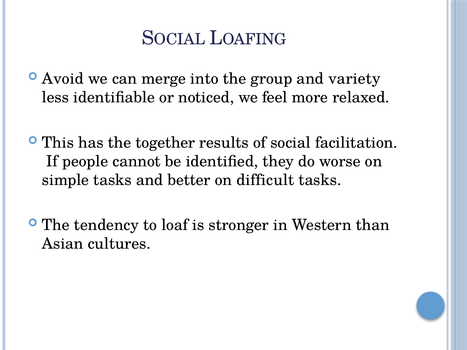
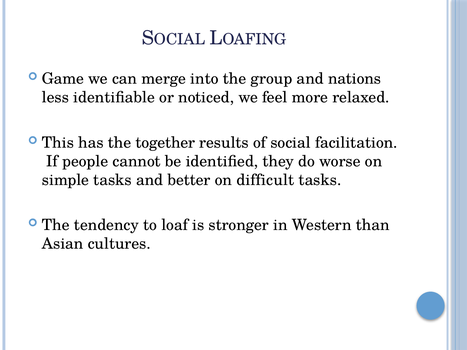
Avoid: Avoid -> Game
variety: variety -> nations
